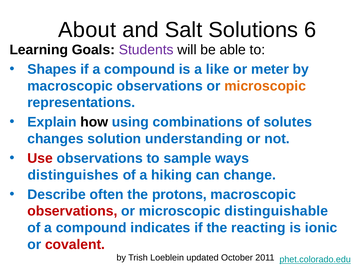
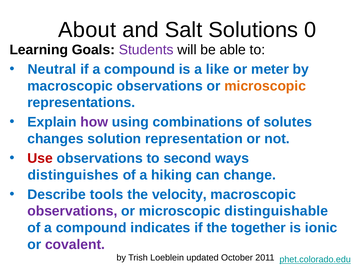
6: 6 -> 0
Shapes: Shapes -> Neutral
how colour: black -> purple
understanding: understanding -> representation
sample: sample -> second
often: often -> tools
protons: protons -> velocity
observations at (72, 211) colour: red -> purple
reacting: reacting -> together
covalent colour: red -> purple
